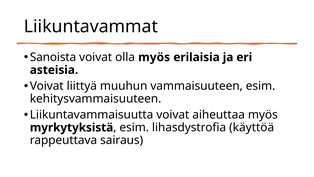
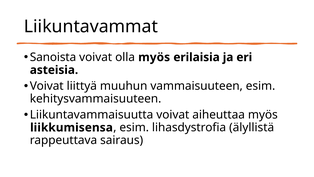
myrkytyksistä: myrkytyksistä -> liikkumisensa
käyttöä: käyttöä -> älyllistä
